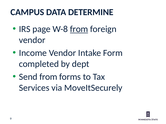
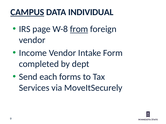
CAMPUS underline: none -> present
DETERMINE: DETERMINE -> INDIVIDUAL
Send from: from -> each
